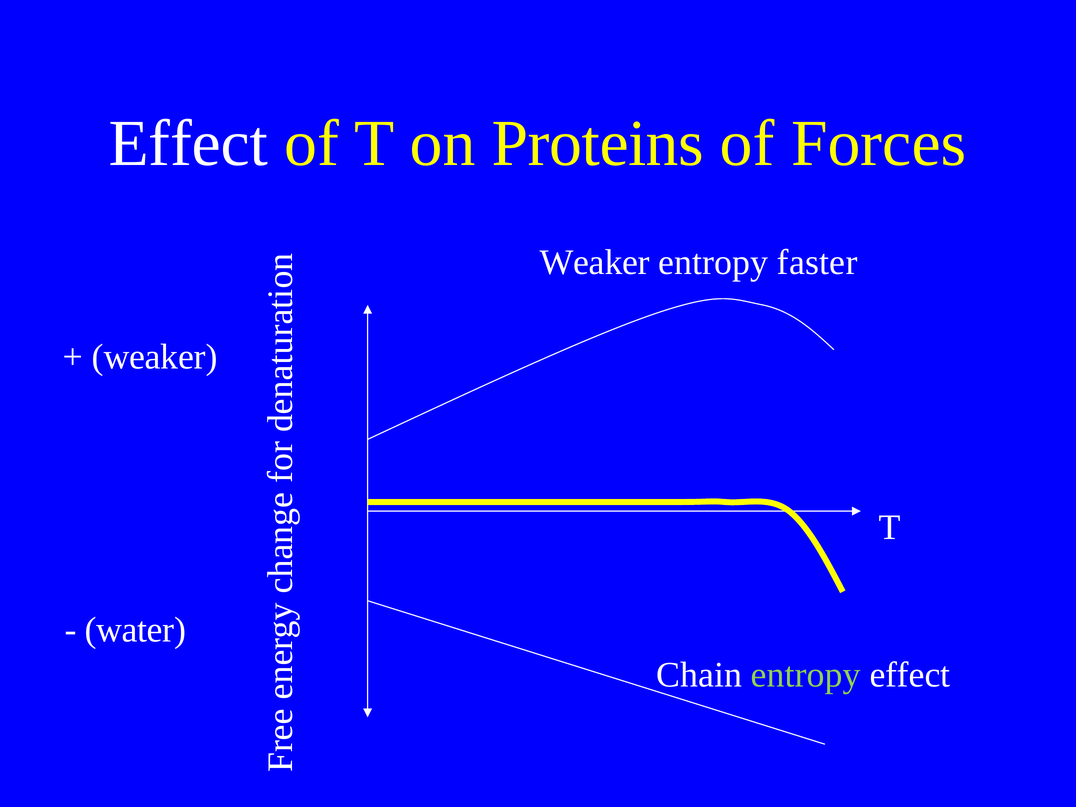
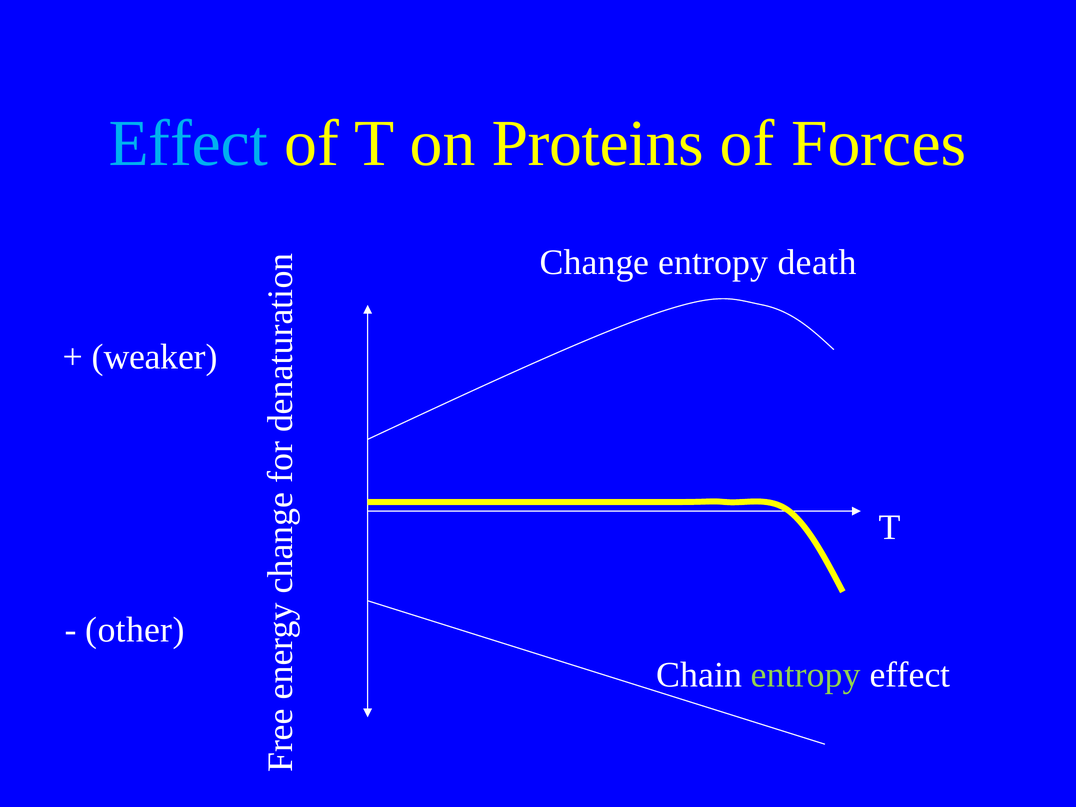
Effect at (188, 144) colour: white -> light blue
Weaker at (595, 262): Weaker -> Change
faster: faster -> death
water: water -> other
